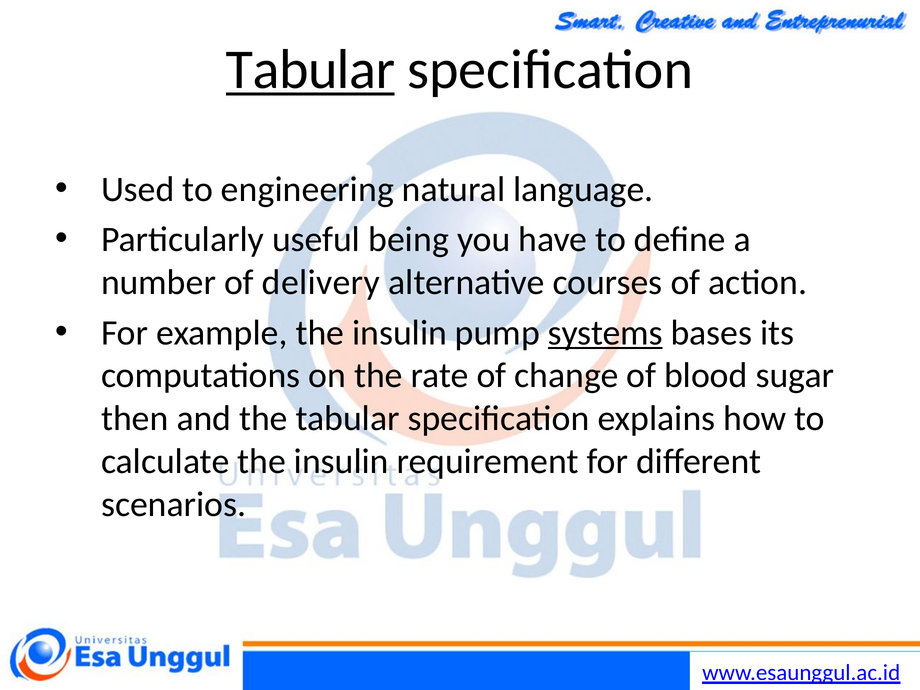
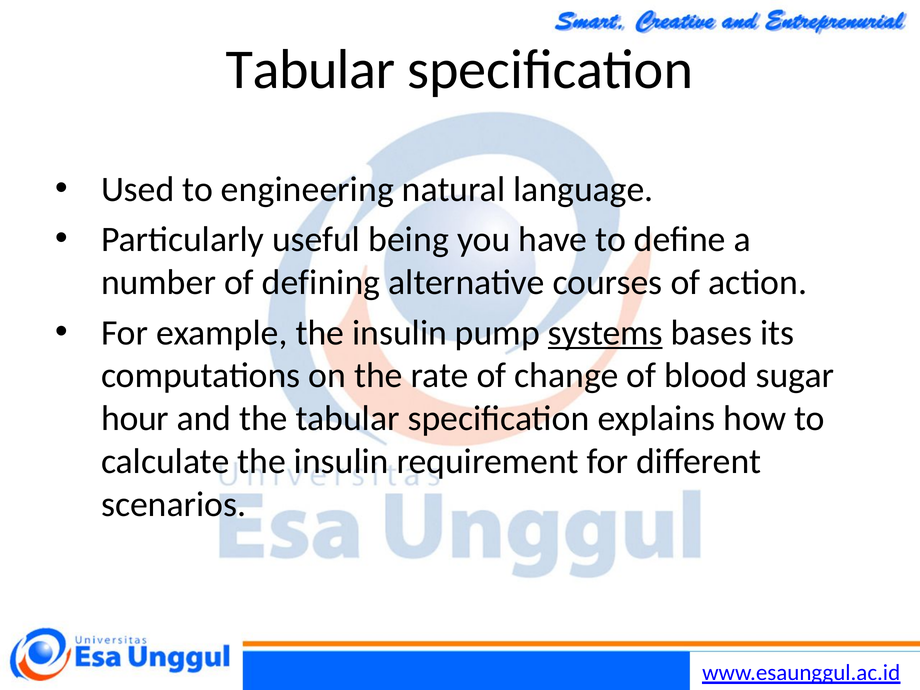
Tabular at (311, 70) underline: present -> none
delivery: delivery -> defining
then: then -> hour
